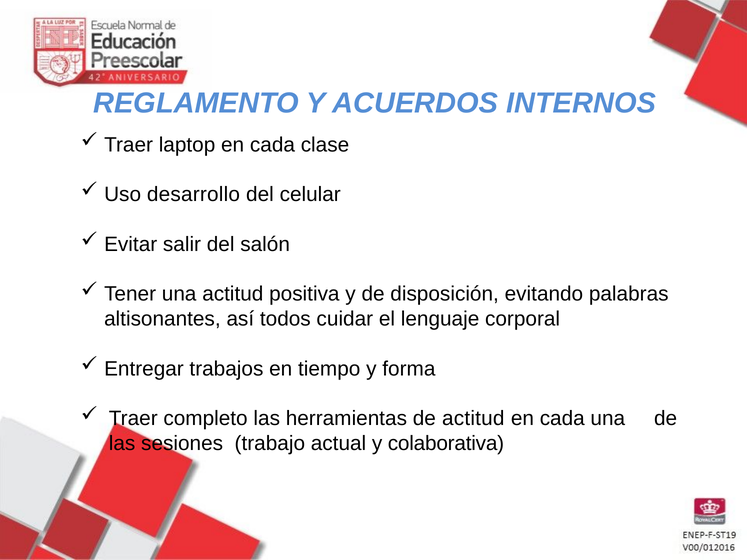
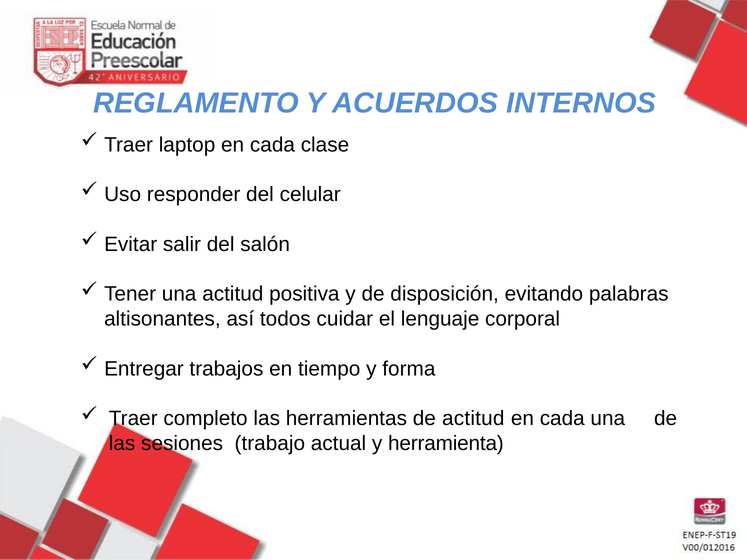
desarrollo: desarrollo -> responder
colaborativa: colaborativa -> herramienta
